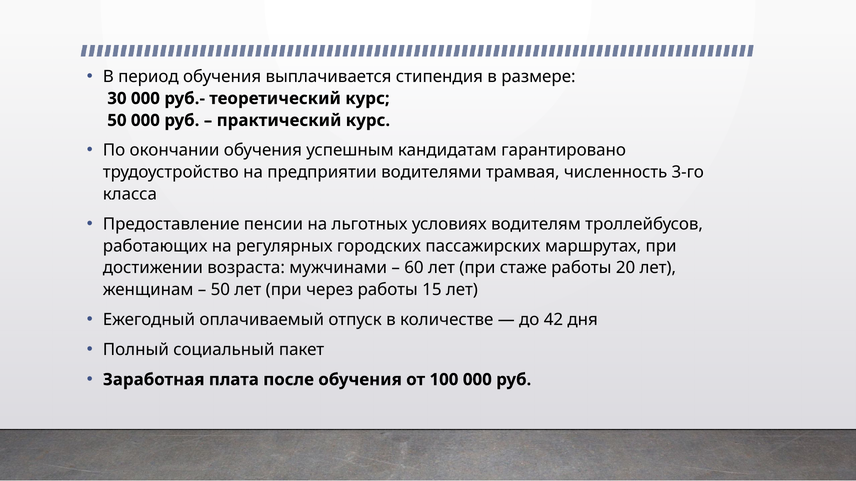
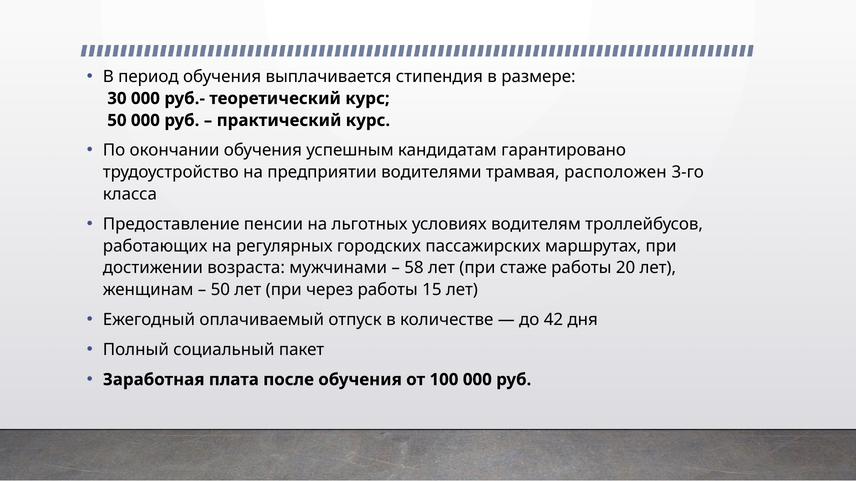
численность: численность -> расположен
60: 60 -> 58
